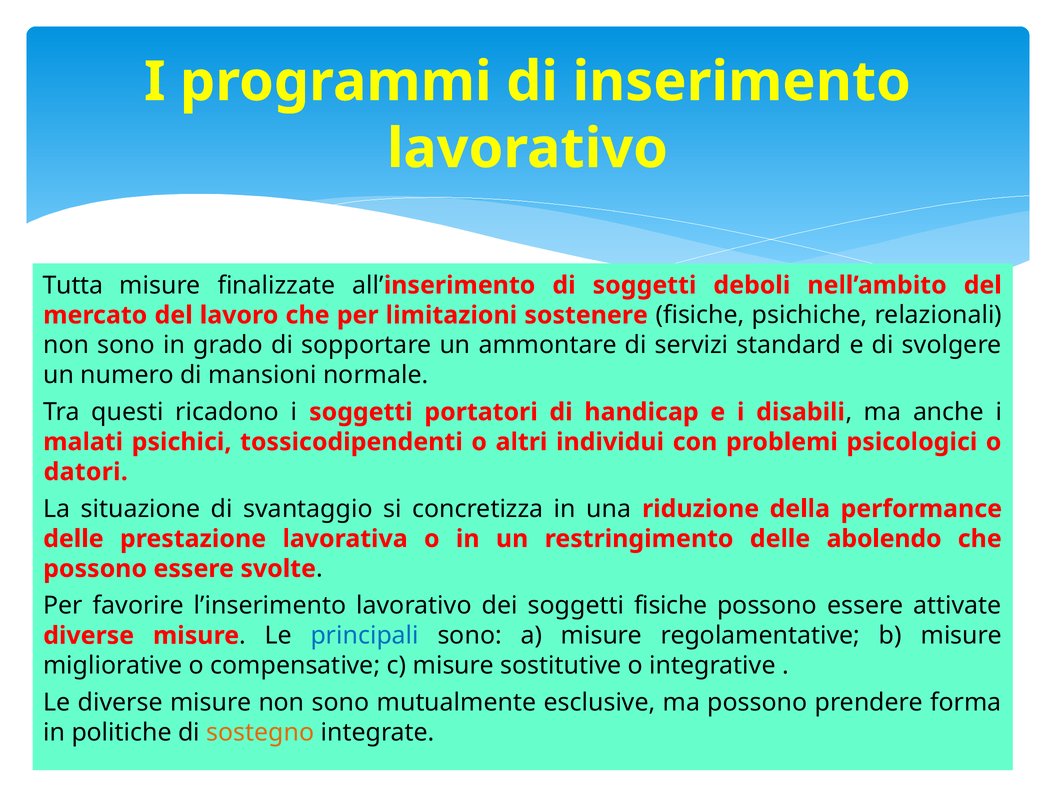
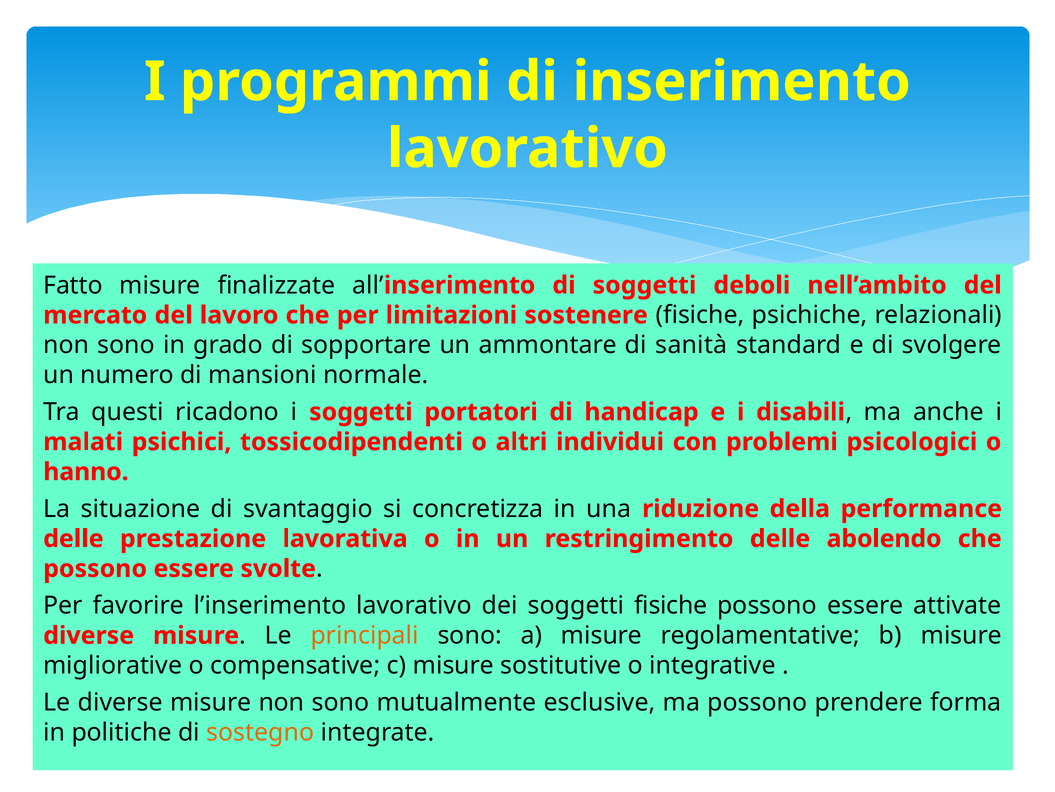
Tutta: Tutta -> Fatto
servizi: servizi -> sanità
datori: datori -> hanno
principali colour: blue -> orange
